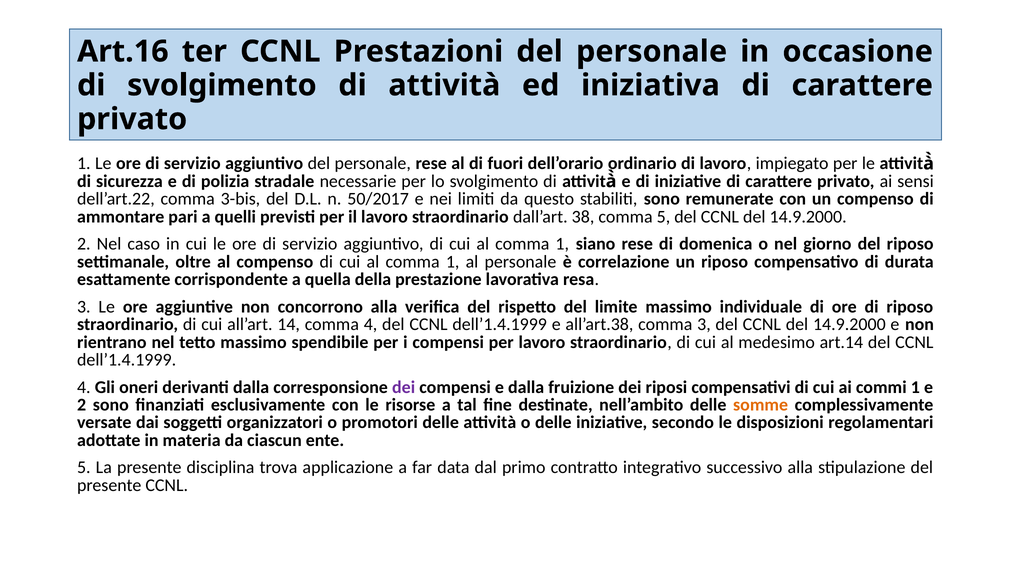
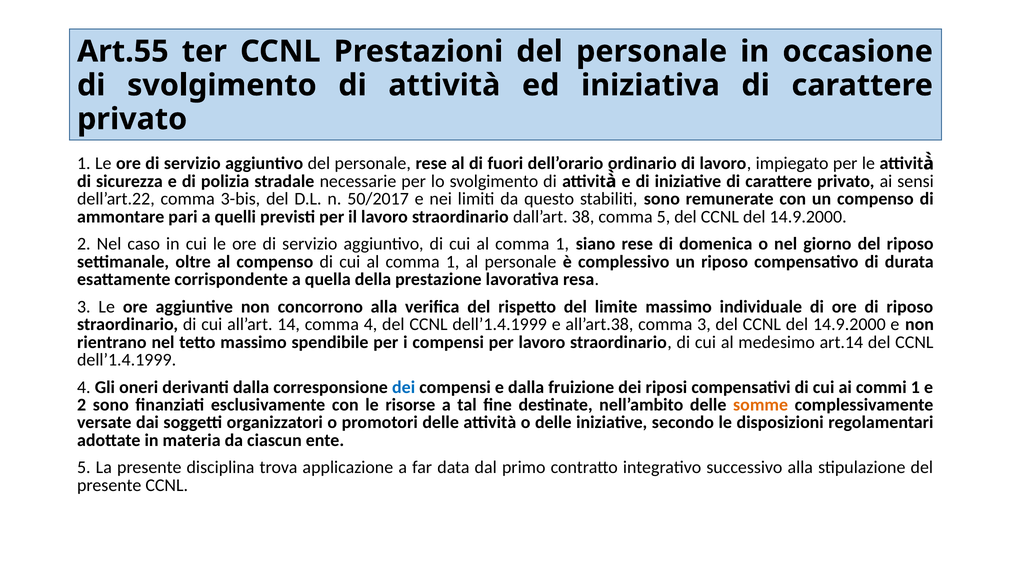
Art.16: Art.16 -> Art.55
correlazione: correlazione -> complessivo
dei at (404, 387) colour: purple -> blue
